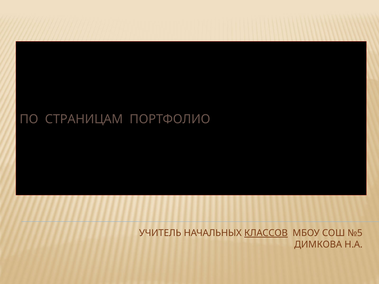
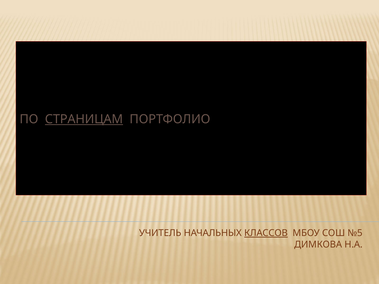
СТРАНИЦАМ underline: none -> present
